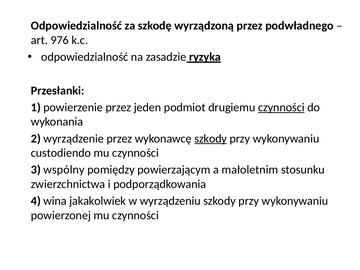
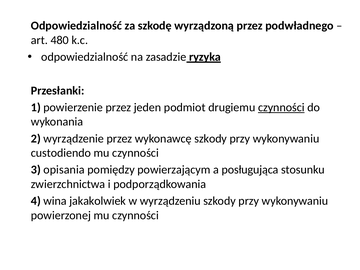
976: 976 -> 480
szkody at (211, 139) underline: present -> none
wspólny: wspólny -> opisania
małoletnim: małoletnim -> posługująca
